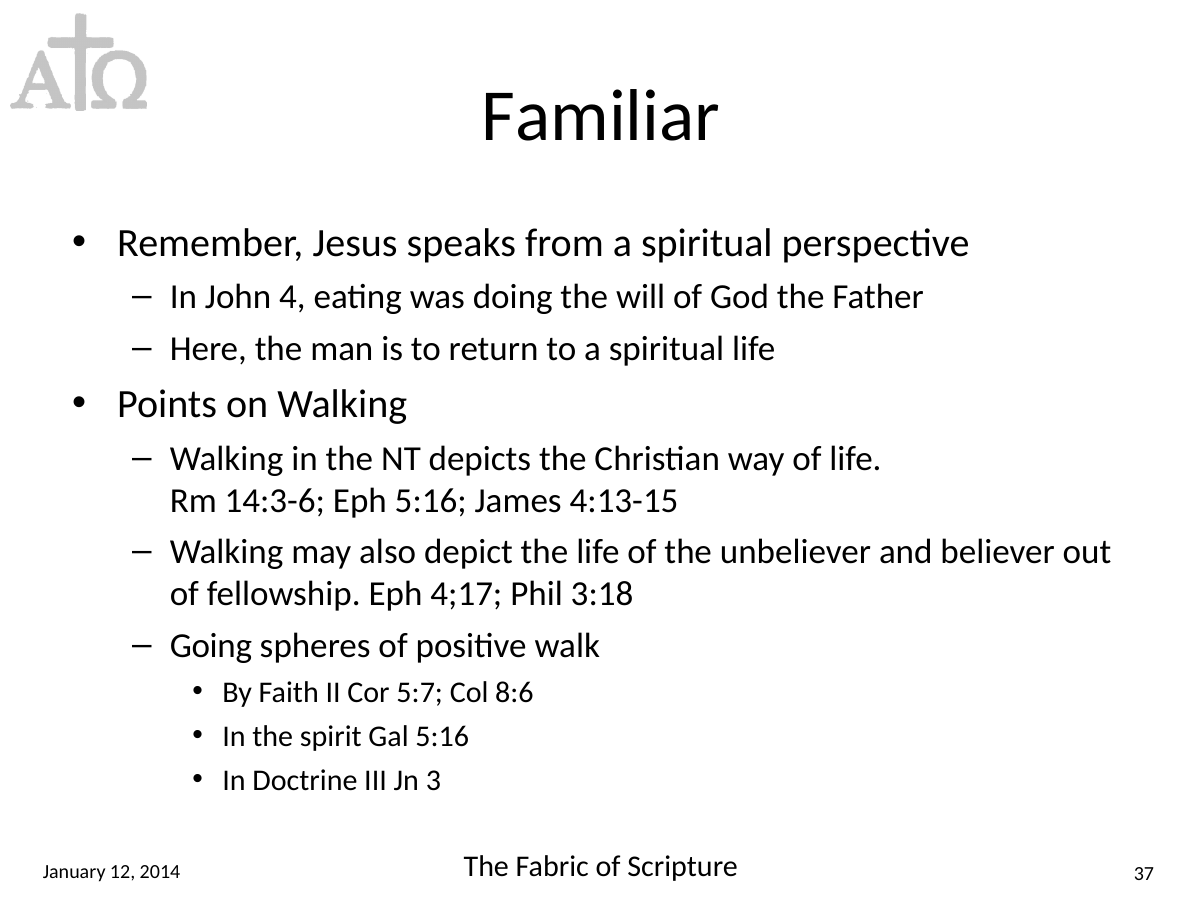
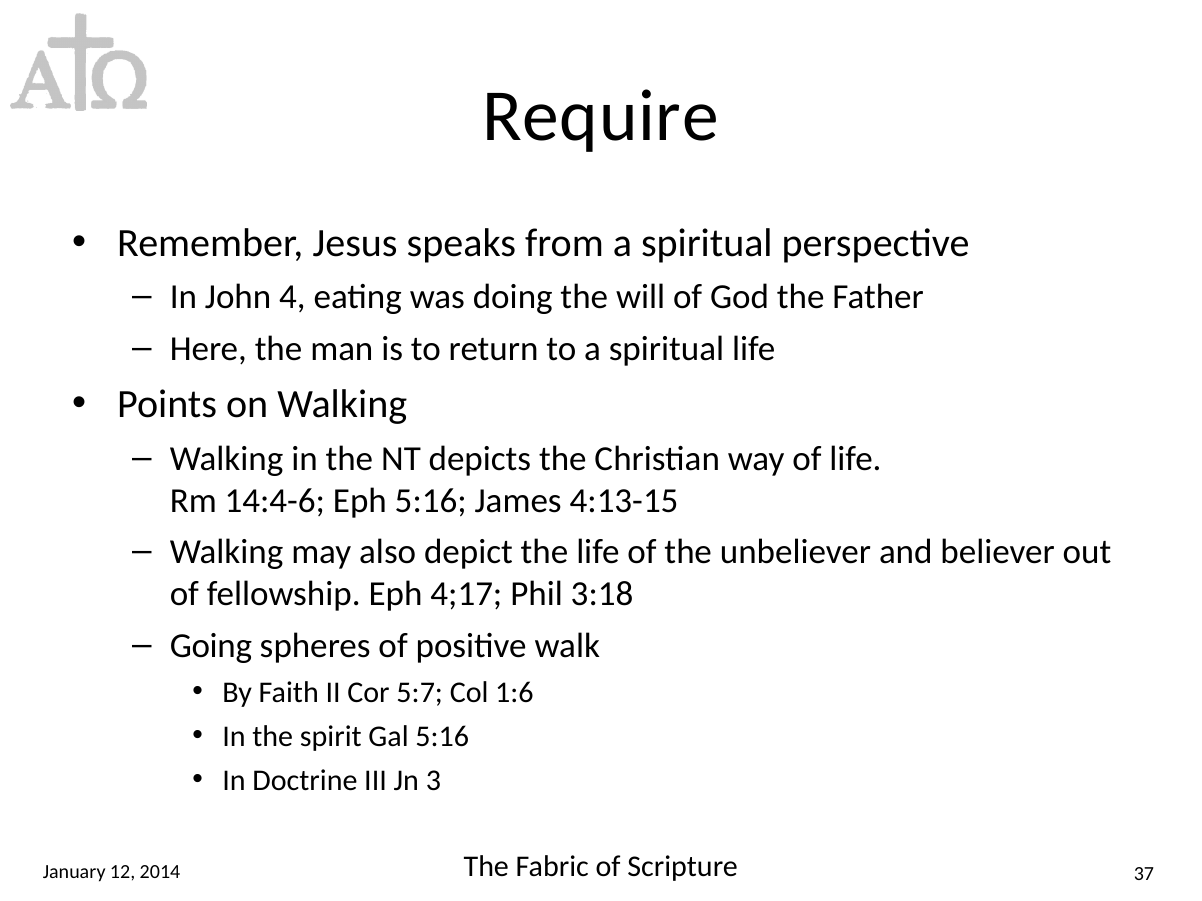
Familiar: Familiar -> Require
14:3-6: 14:3-6 -> 14:4-6
8:6: 8:6 -> 1:6
